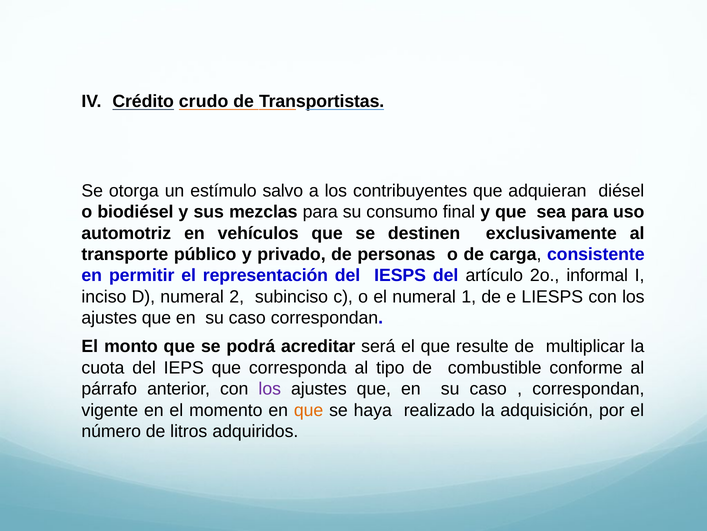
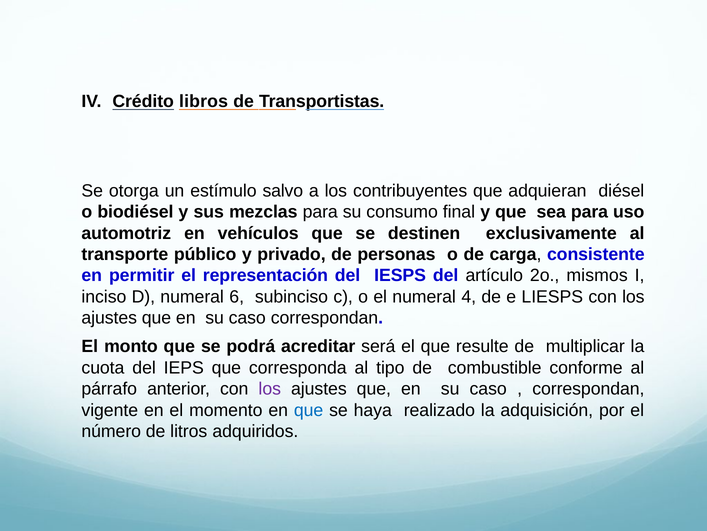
crudo: crudo -> libros
informal: informal -> mismos
2: 2 -> 6
1: 1 -> 4
que at (309, 410) colour: orange -> blue
